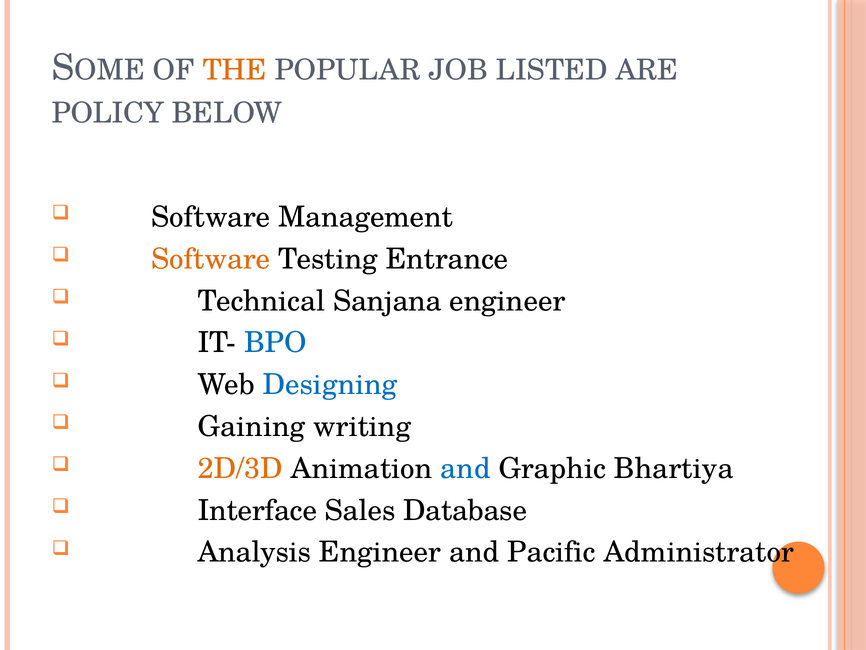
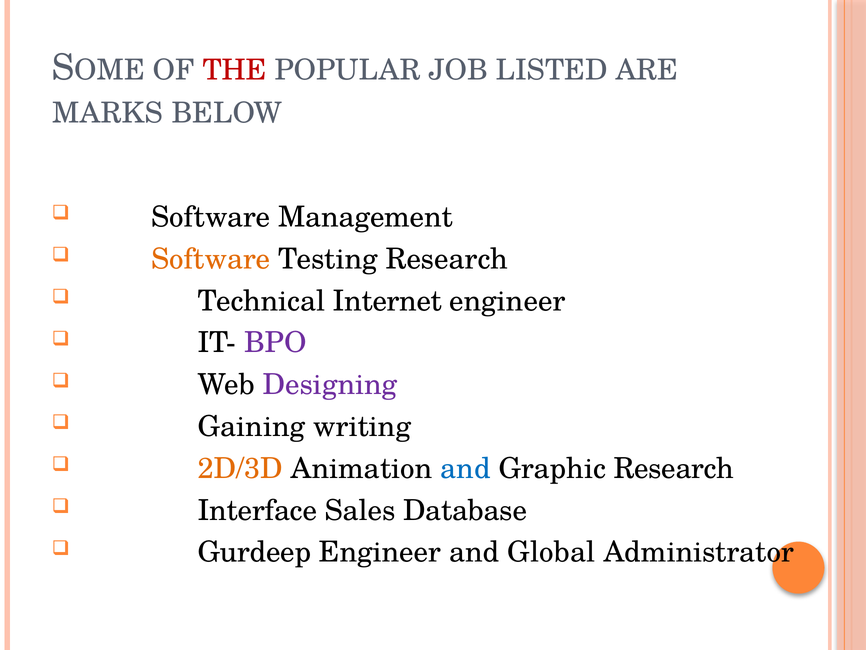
THE colour: orange -> red
POLICY: POLICY -> MARKS
Testing Entrance: Entrance -> Research
Sanjana: Sanjana -> Internet
BPO colour: blue -> purple
Designing colour: blue -> purple
Graphic Bhartiya: Bhartiya -> Research
Analysis: Analysis -> Gurdeep
Pacific: Pacific -> Global
